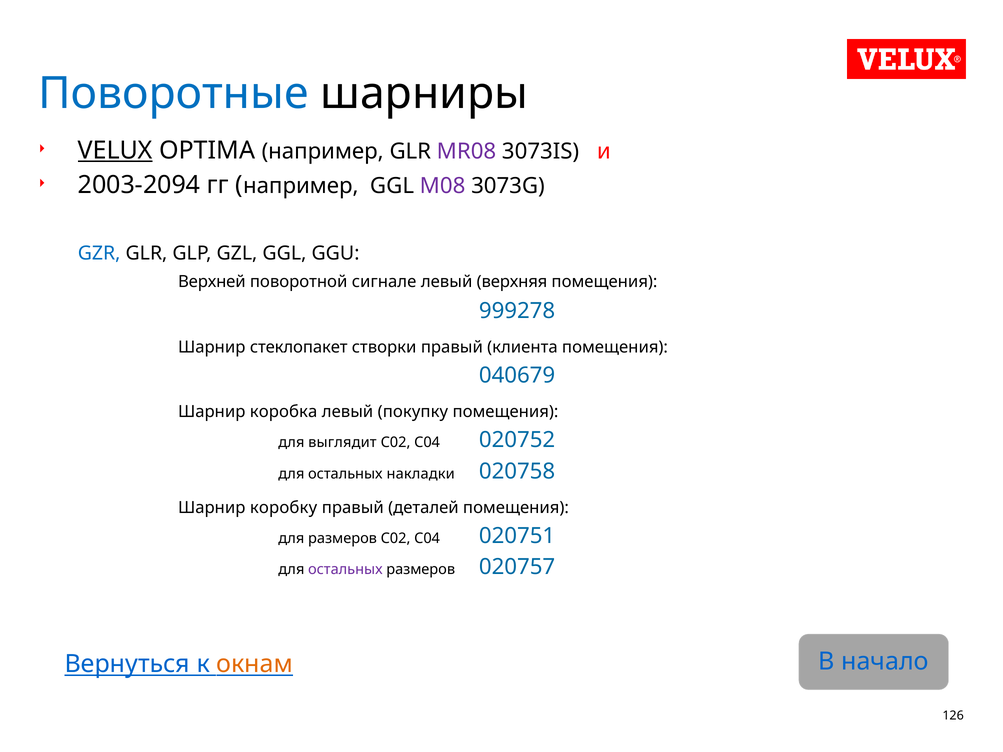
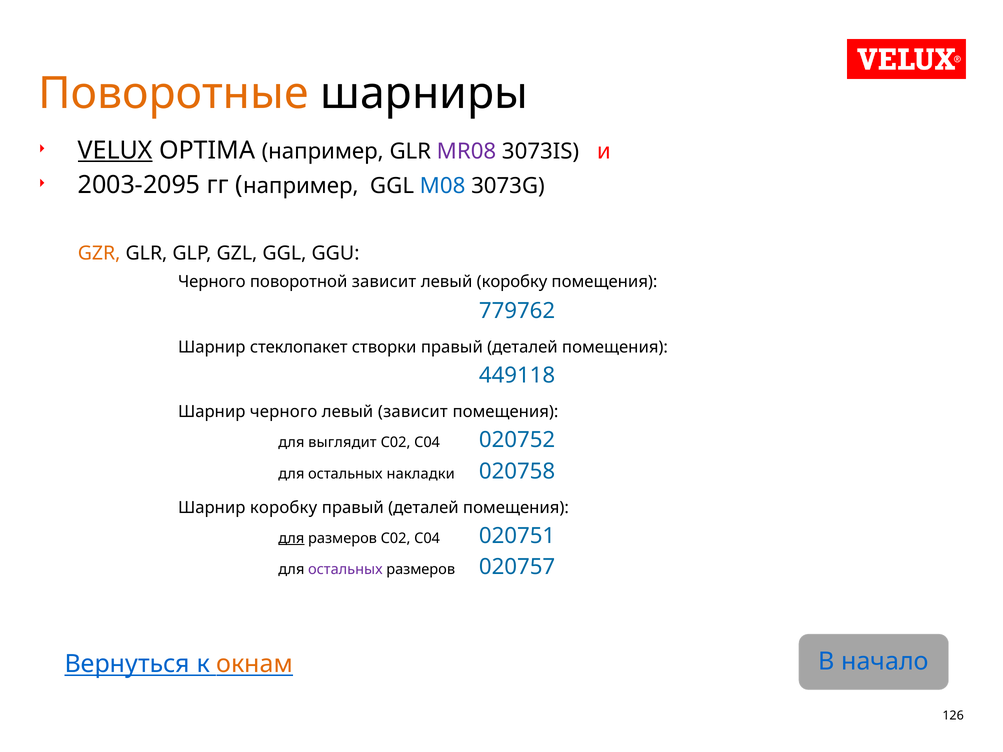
Поворотные colour: blue -> orange
2003-2094: 2003-2094 -> 2003-2095
M08 colour: purple -> blue
GZR colour: blue -> orange
Верхней at (212, 282): Верхней -> Черного
поворотной сигнале: сигнале -> зависит
левый верхняя: верхняя -> коробку
999278: 999278 -> 779762
створки правый клиента: клиента -> деталей
040679: 040679 -> 449118
Шарнир коробка: коробка -> черного
левый покупку: покупку -> зависит
для at (291, 538) underline: none -> present
